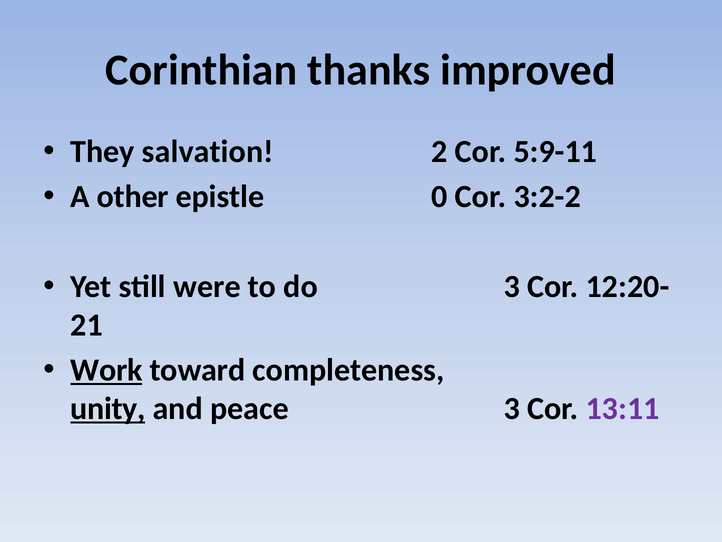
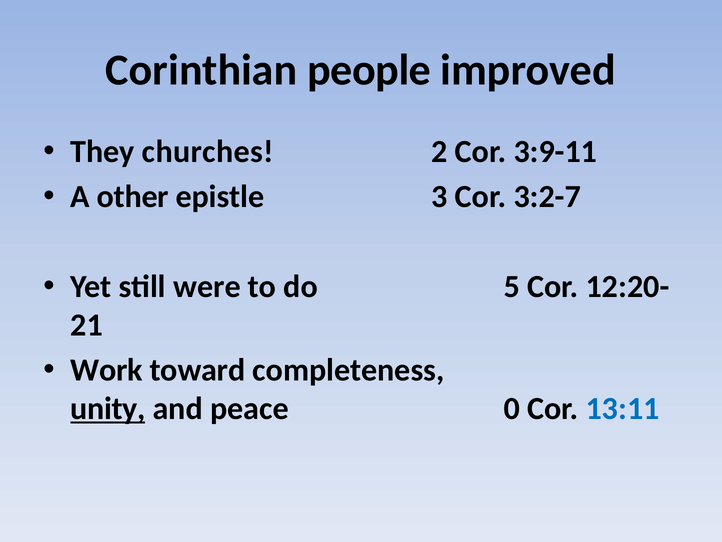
thanks: thanks -> people
salvation: salvation -> churches
5:9-11: 5:9-11 -> 3:9-11
0: 0 -> 3
3:2-2: 3:2-2 -> 3:2-7
do 3: 3 -> 5
Work underline: present -> none
peace 3: 3 -> 0
13:11 colour: purple -> blue
